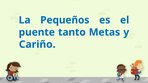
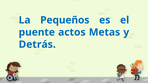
tanto: tanto -> actos
Cariño: Cariño -> Detrás
